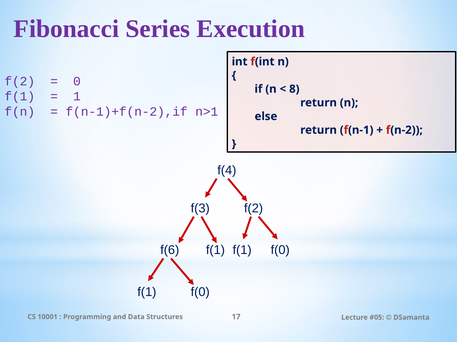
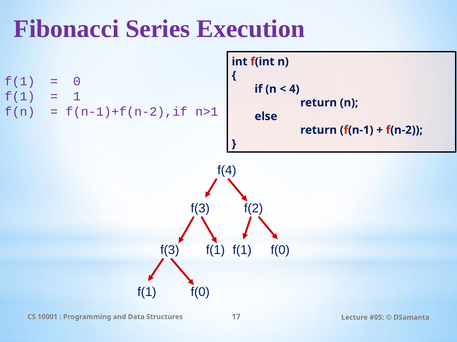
f(2 at (20, 81): f(2 -> f(1
8: 8 -> 4
f(6 at (170, 251): f(6 -> f(3
